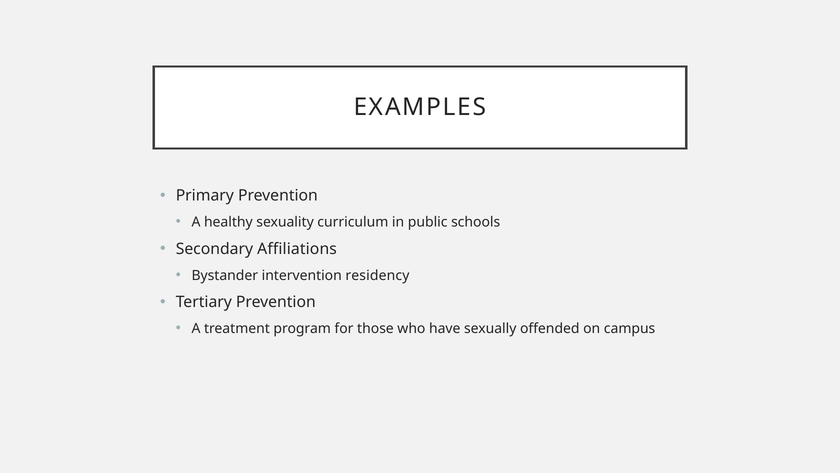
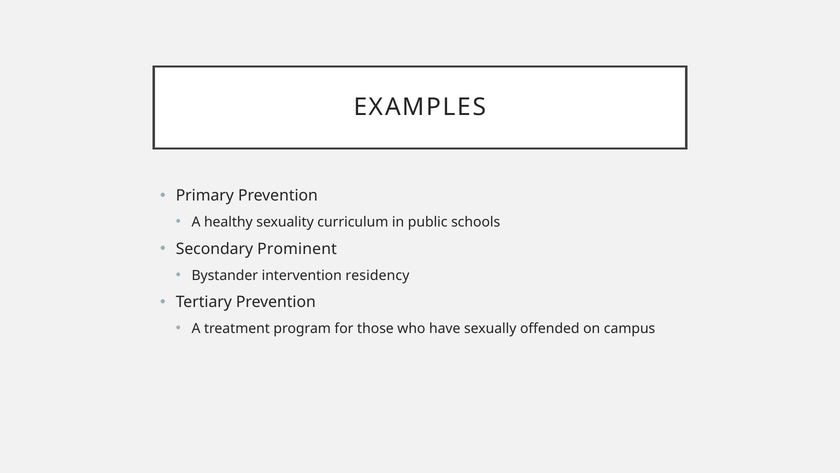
Affiliations: Affiliations -> Prominent
